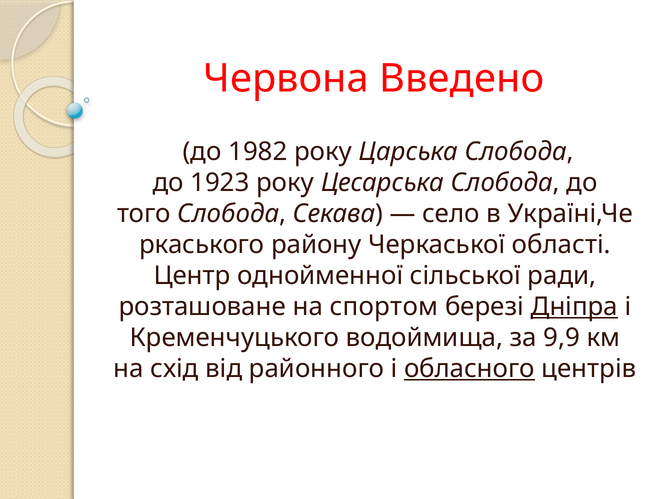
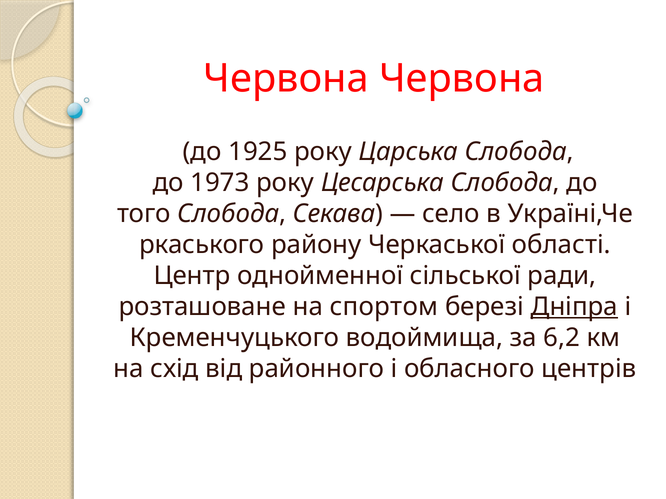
Червона Введено: Введено -> Червона
1982: 1982 -> 1925
1923: 1923 -> 1973
9,9: 9,9 -> 6,2
обласного underline: present -> none
